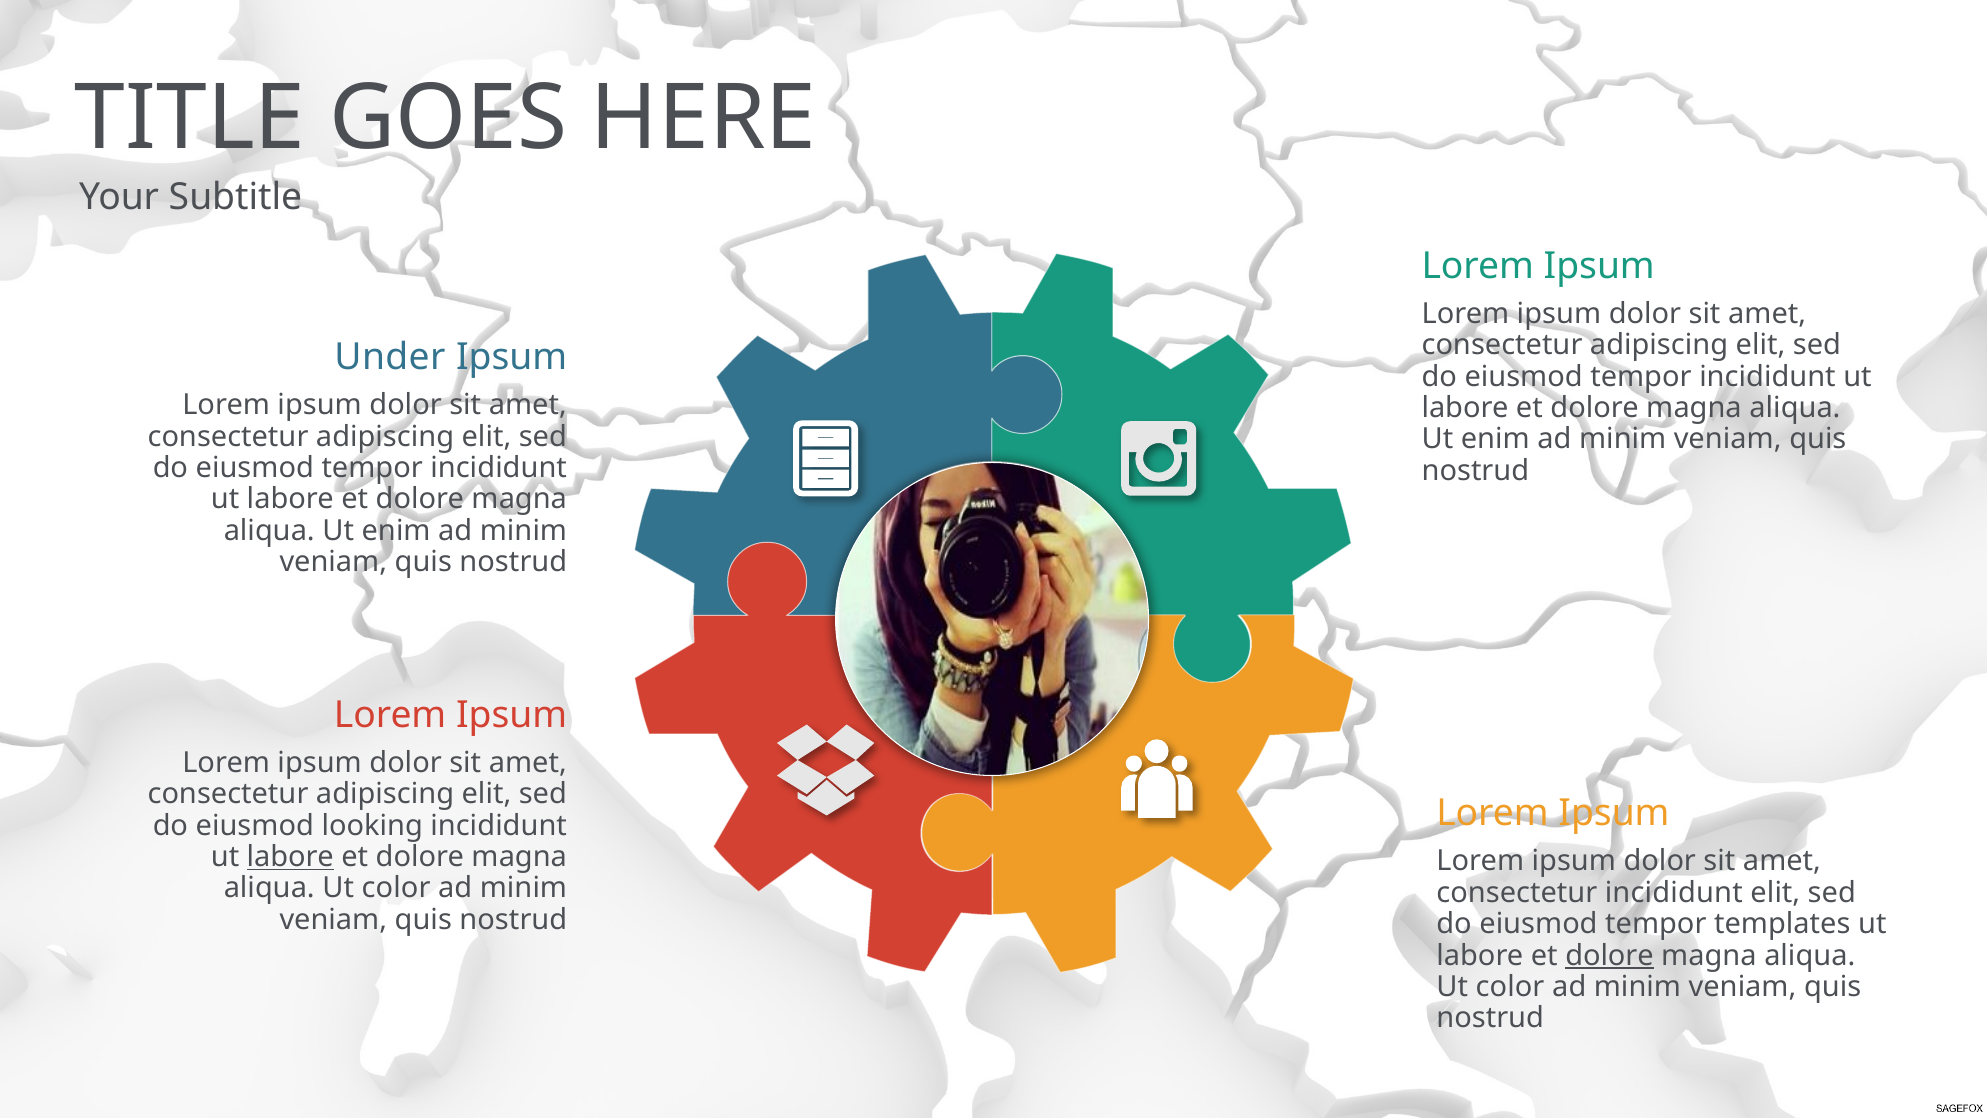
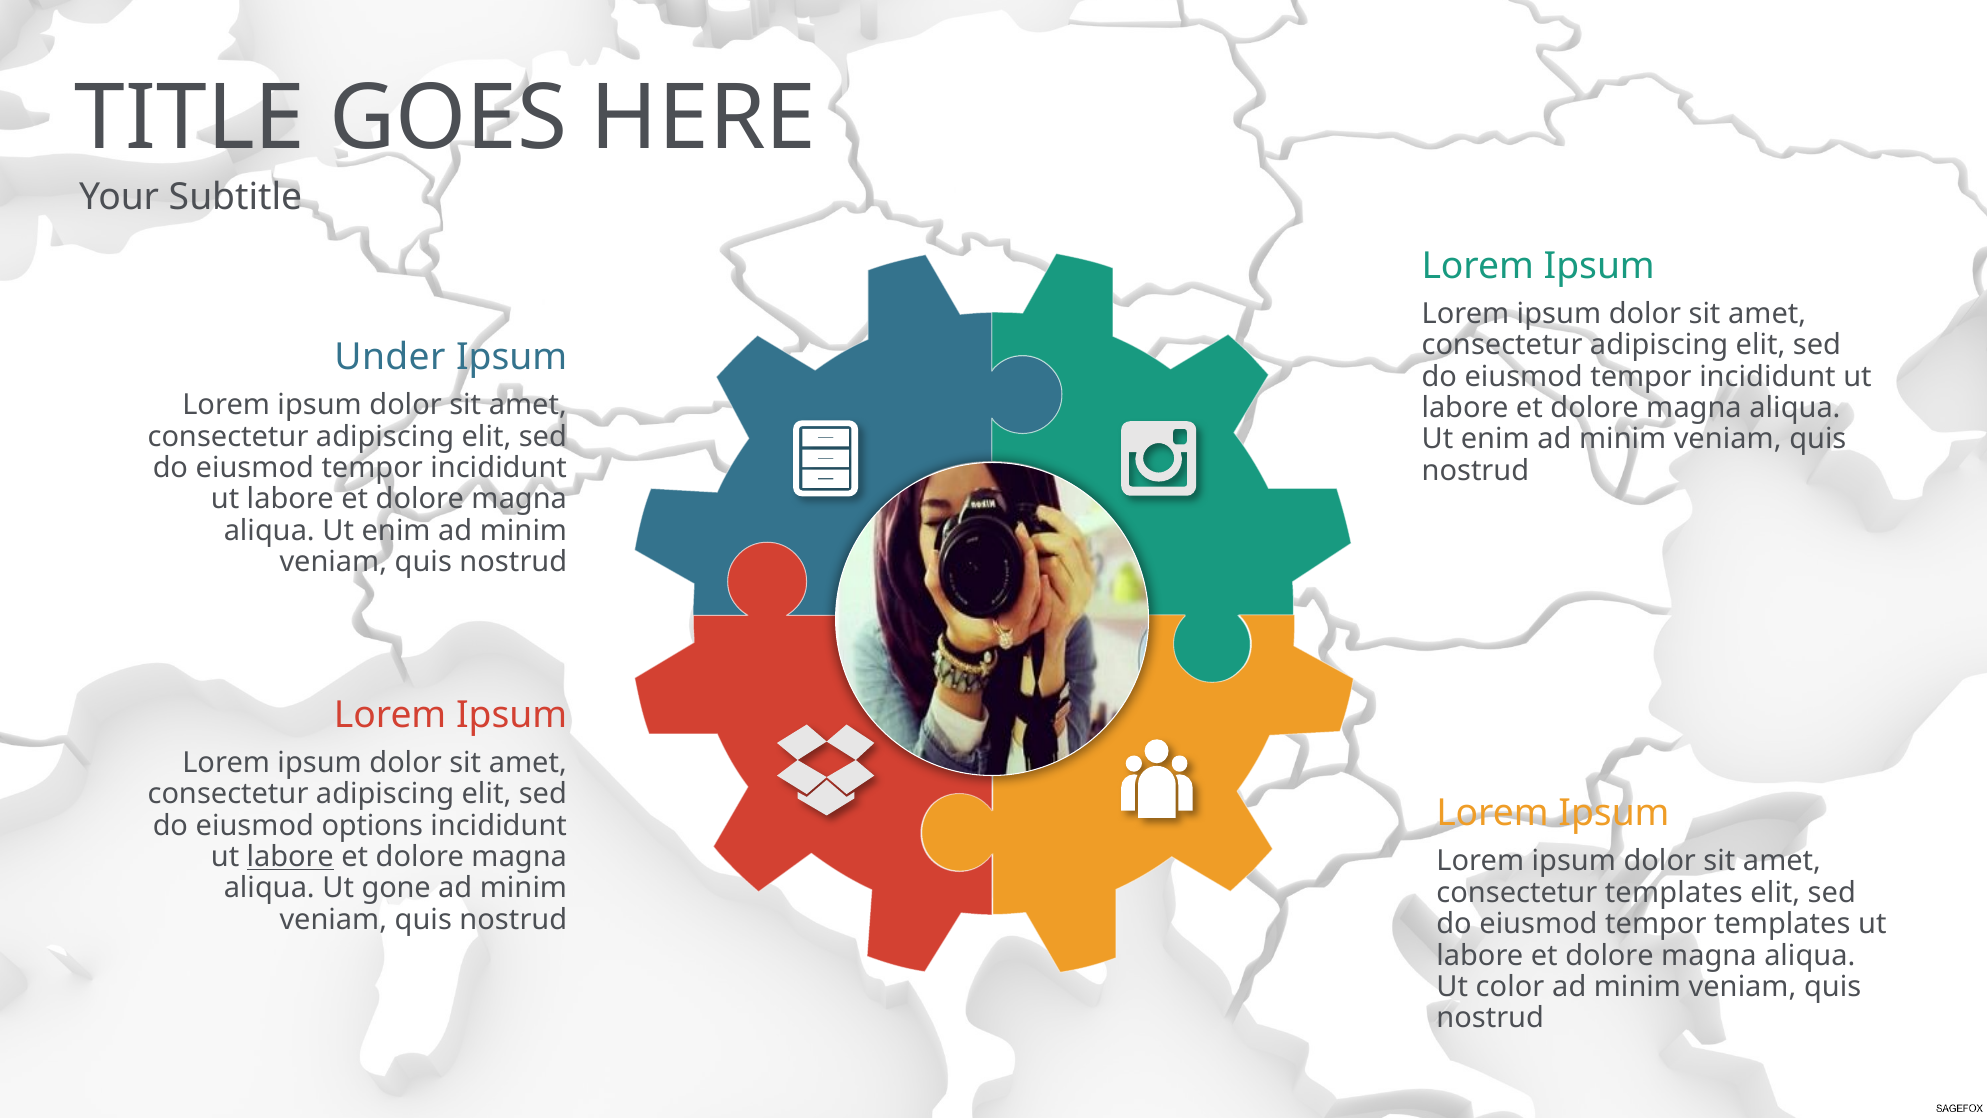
looking: looking -> options
color at (396, 888): color -> gone
consectetur incididunt: incididunt -> templates
dolore at (1609, 955) underline: present -> none
